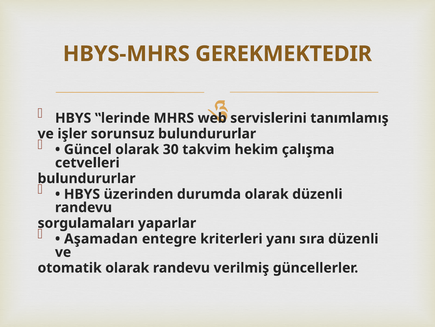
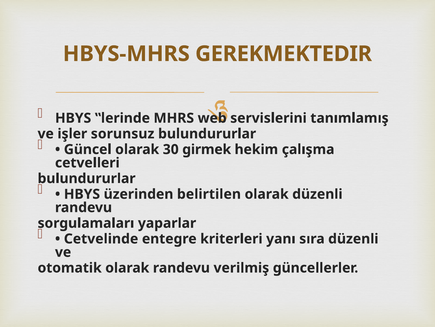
takvim: takvim -> girmek
durumda: durumda -> belirtilen
Aşamadan: Aşamadan -> Cetvelinde
